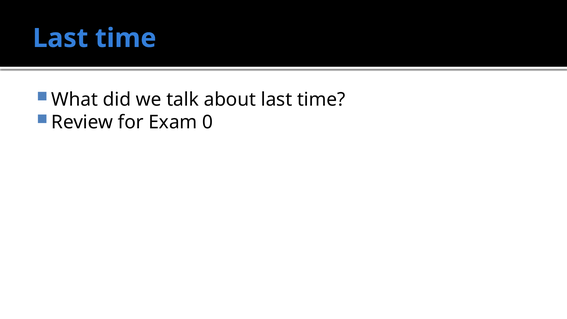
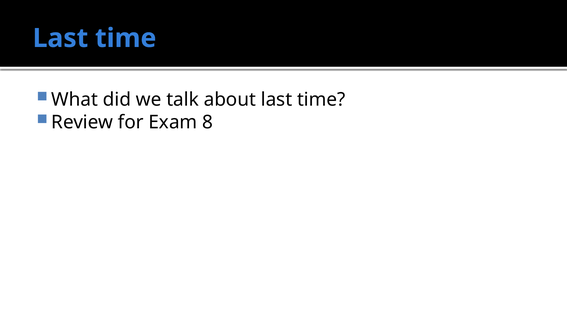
0: 0 -> 8
